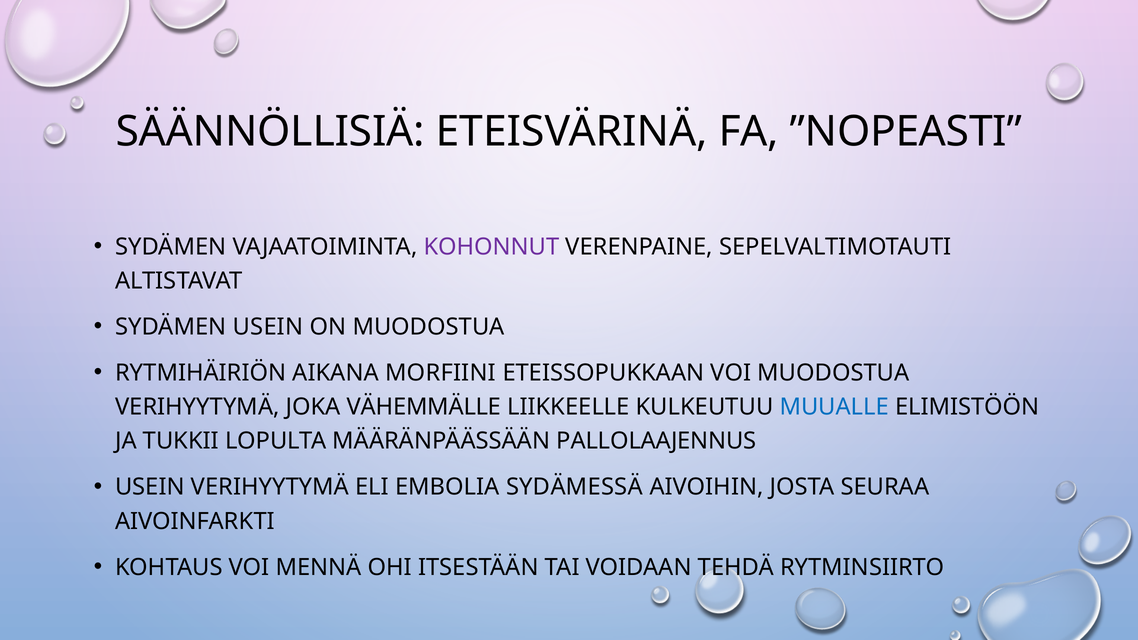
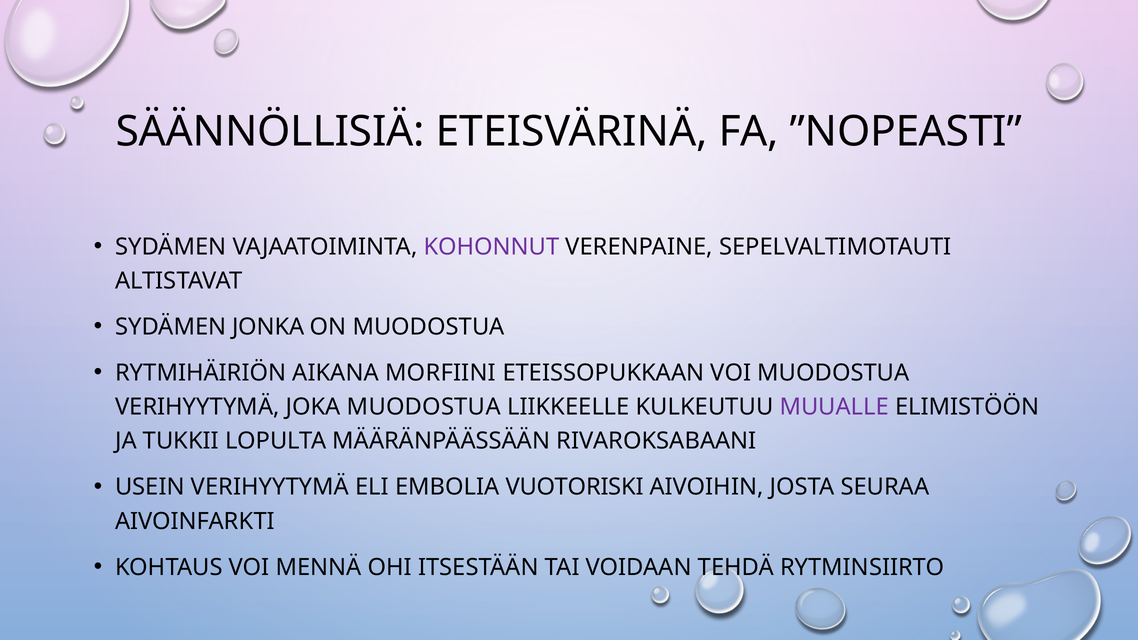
SYDÄMEN USEIN: USEIN -> JONKA
JOKA VÄHEMMÄLLE: VÄHEMMÄLLE -> MUODOSTUA
MUUALLE colour: blue -> purple
PALLOLAAJENNUS: PALLOLAAJENNUS -> RIVAROKSABAANI
SYDÄMESSÄ: SYDÄMESSÄ -> VUOTORISKI
